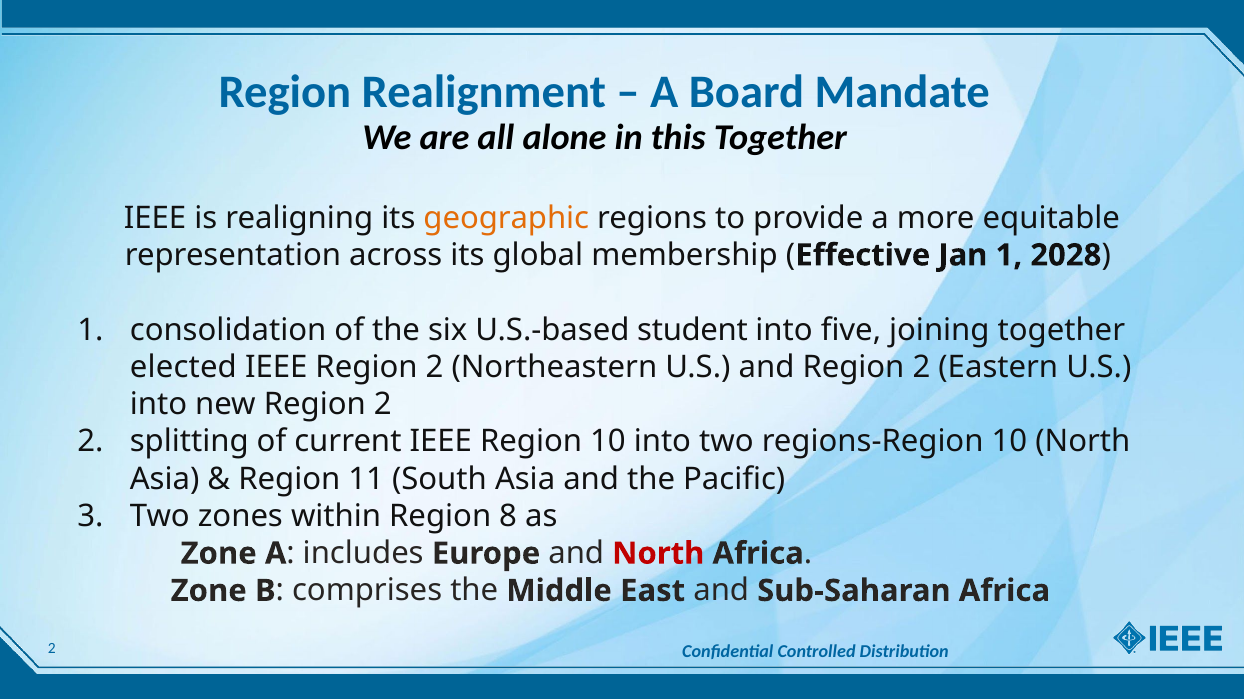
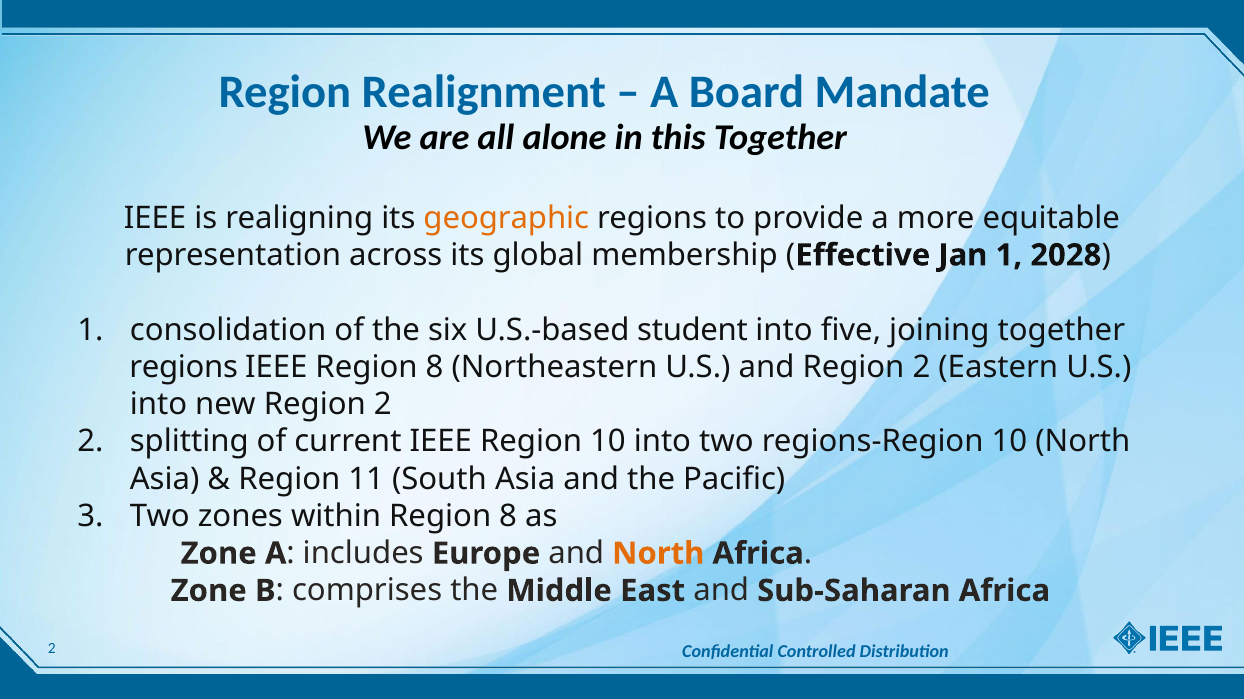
elected at (183, 367): elected -> regions
IEEE Region 2: 2 -> 8
North at (658, 554) colour: red -> orange
